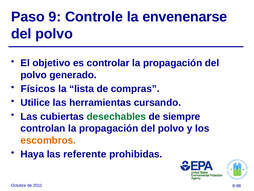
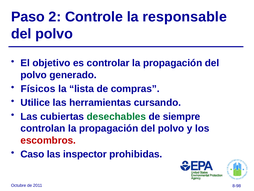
9: 9 -> 2
envenenarse: envenenarse -> responsable
escombros colour: orange -> red
Haya: Haya -> Caso
referente: referente -> inspector
